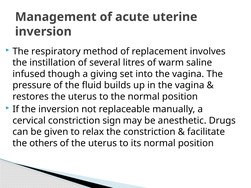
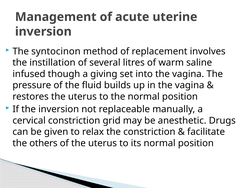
respiratory: respiratory -> syntocinon
sign: sign -> grid
